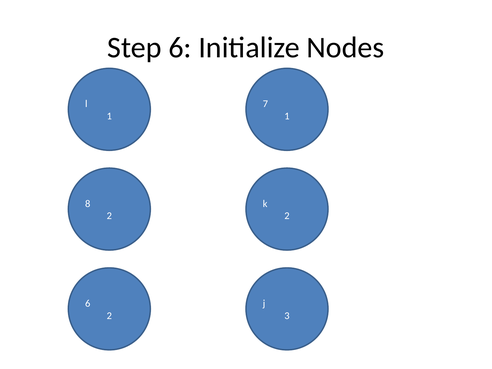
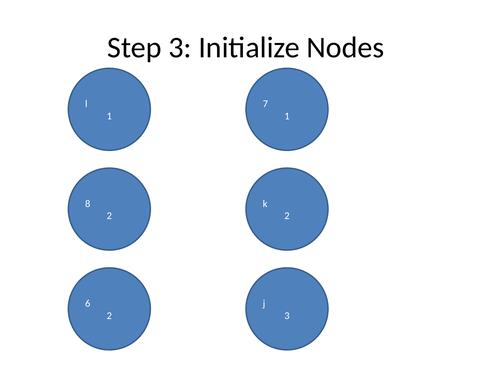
Step 6: 6 -> 3
